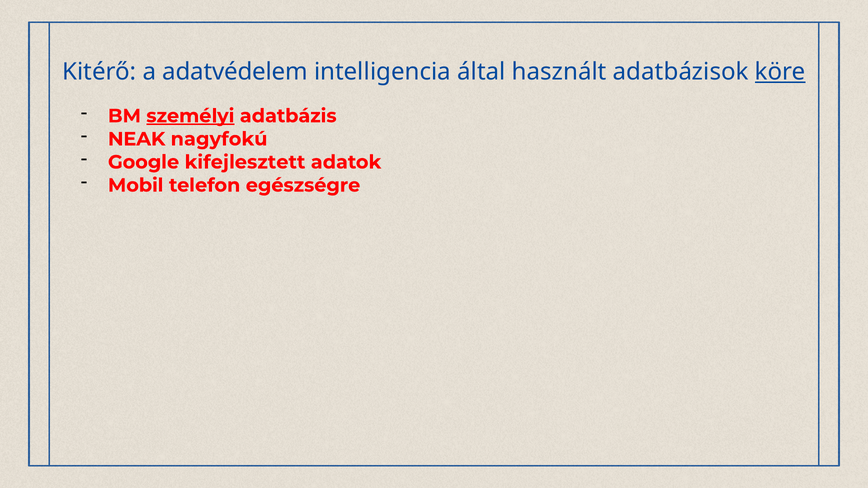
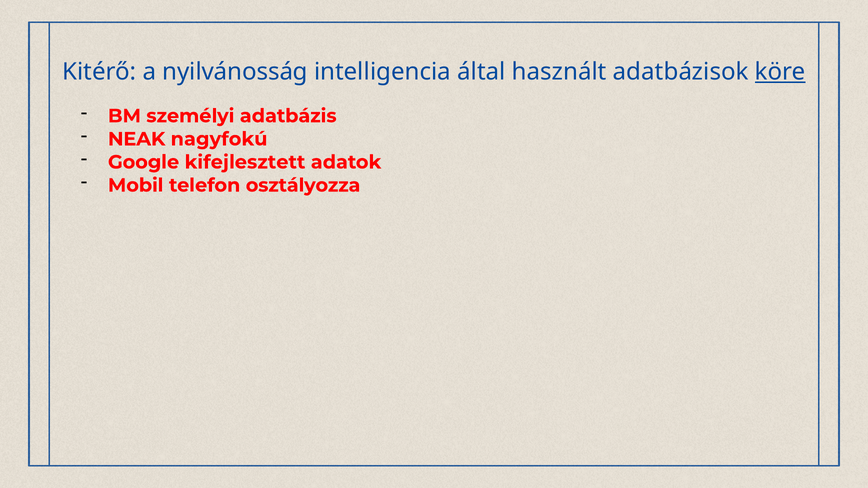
adatvédelem: adatvédelem -> nyilvánosság
személyi underline: present -> none
egészségre: egészségre -> osztályozza
